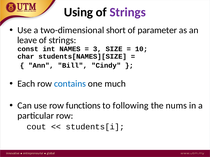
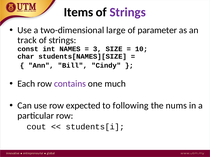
Using: Using -> Items
short: short -> large
leave: leave -> track
contains colour: blue -> purple
functions: functions -> expected
